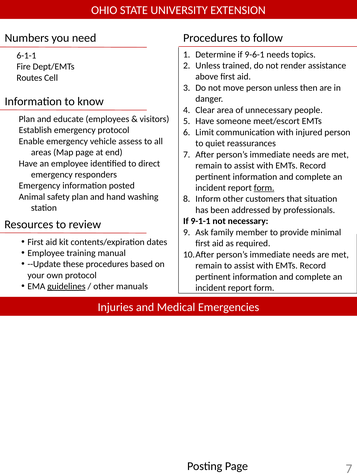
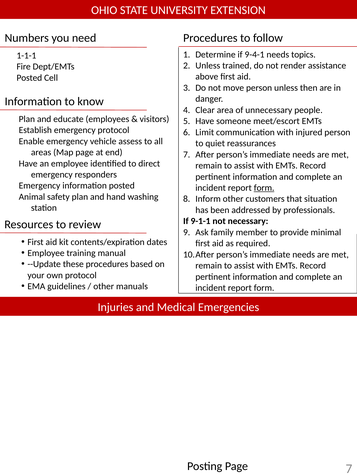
9-6-1: 9-6-1 -> 9-4-1
6-1-1: 6-1-1 -> 1-1-1
Routes at (29, 78): Routes -> Posted
guidelines underline: present -> none
